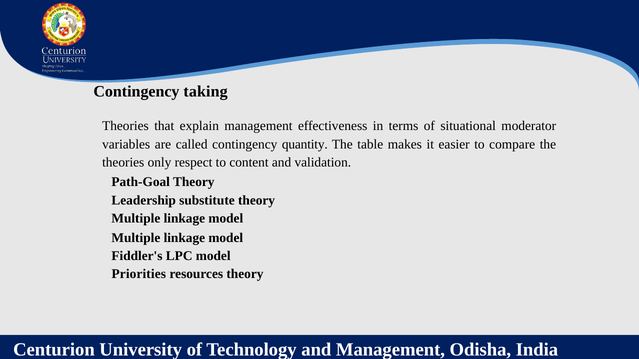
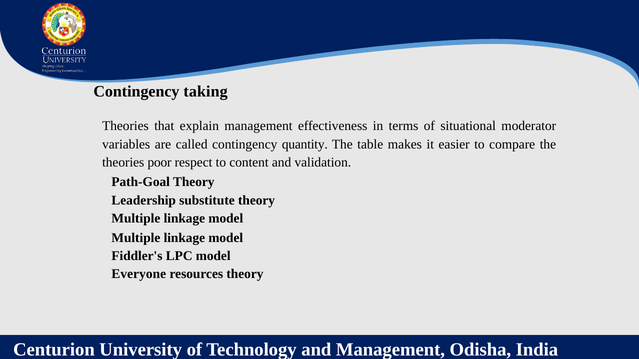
only: only -> poor
Priorities: Priorities -> Everyone
